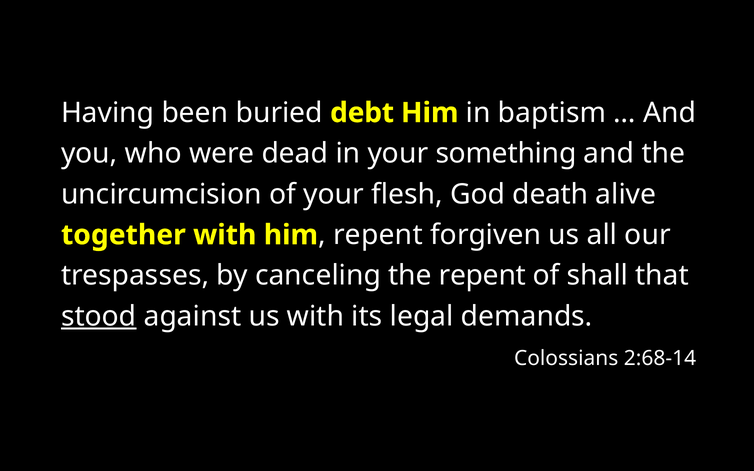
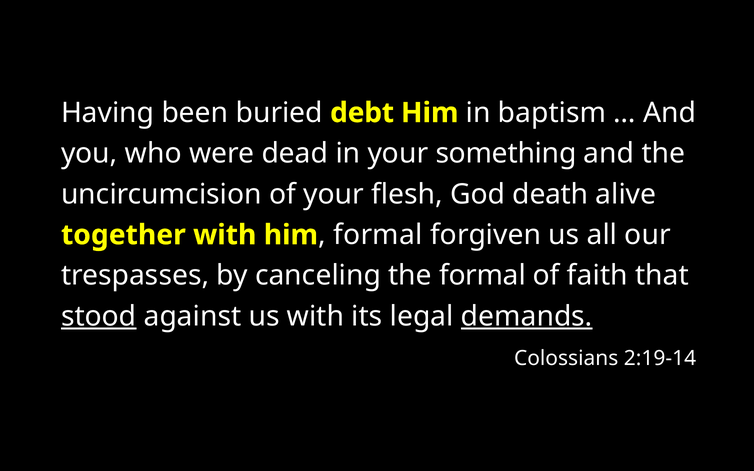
repent at (378, 235): repent -> formal
the repent: repent -> formal
shall: shall -> faith
demands underline: none -> present
2:68-14: 2:68-14 -> 2:19-14
